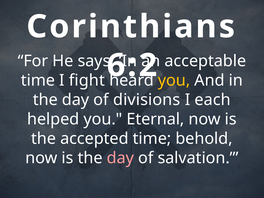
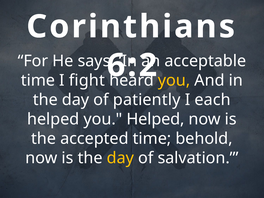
divisions: divisions -> patiently
you Eternal: Eternal -> Helped
day at (120, 158) colour: pink -> yellow
